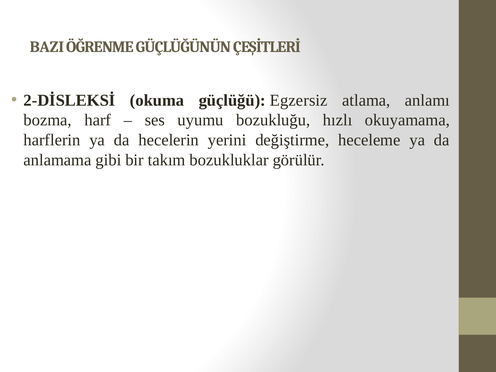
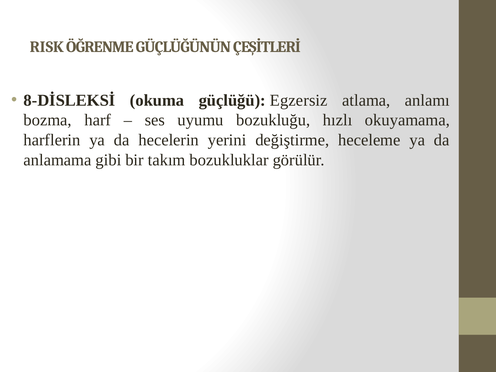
BAZI: BAZI -> RISK
2-DİSLEKSİ: 2-DİSLEKSİ -> 8-DİSLEKSİ
